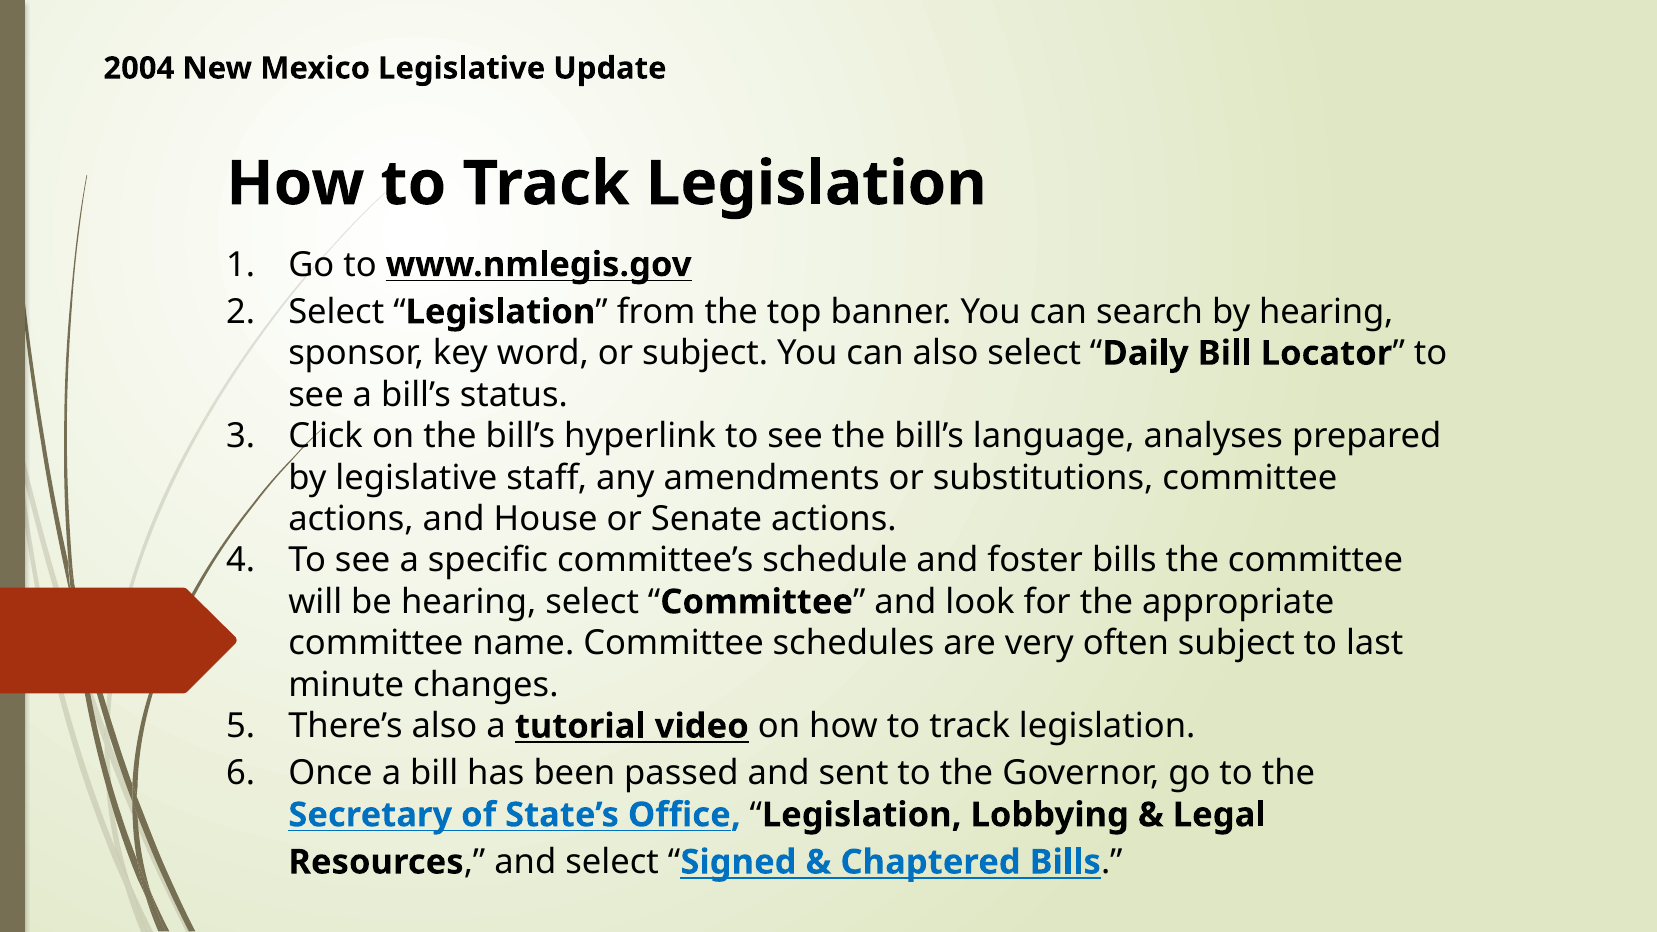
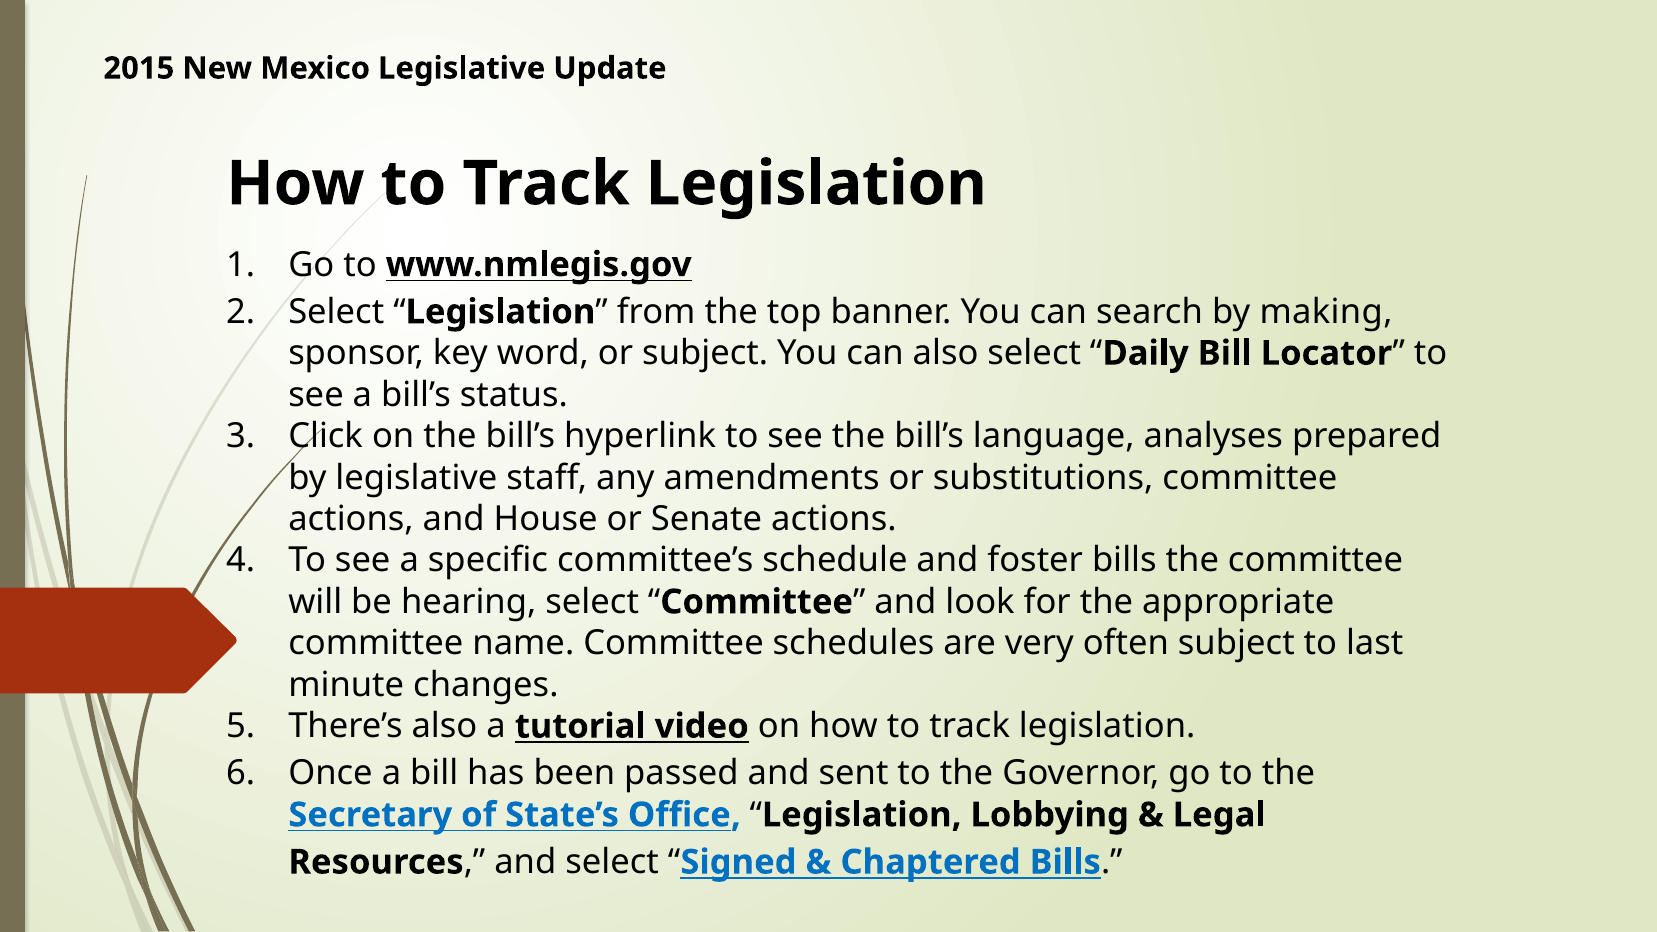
2004: 2004 -> 2015
by hearing: hearing -> making
